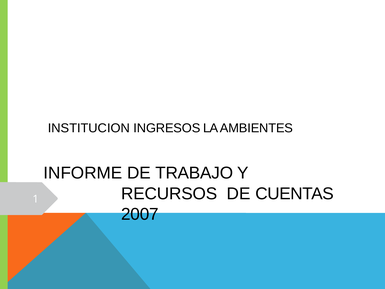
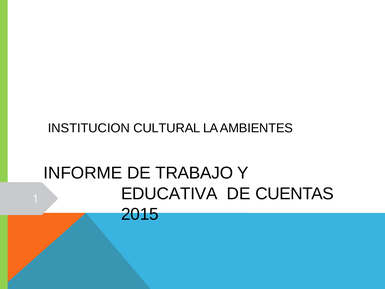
INGRESOS: INGRESOS -> CULTURAL
RECURSOS: RECURSOS -> EDUCATIVA
2007: 2007 -> 2015
